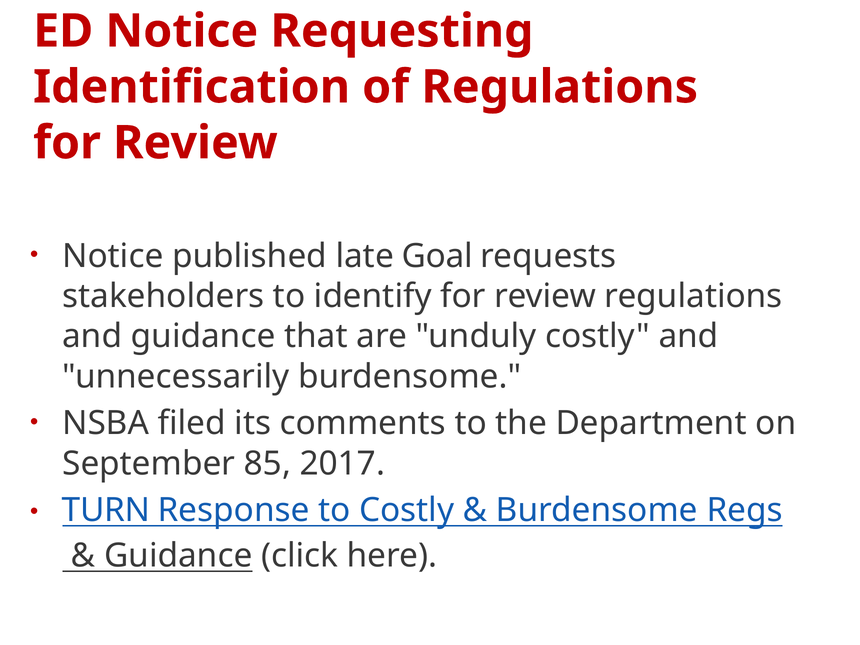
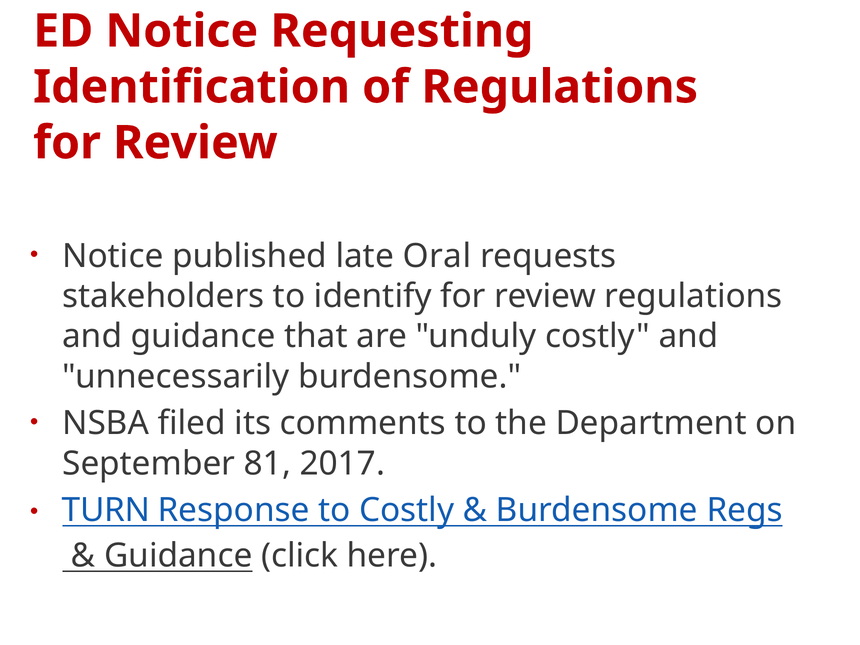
Goal: Goal -> Oral
85: 85 -> 81
